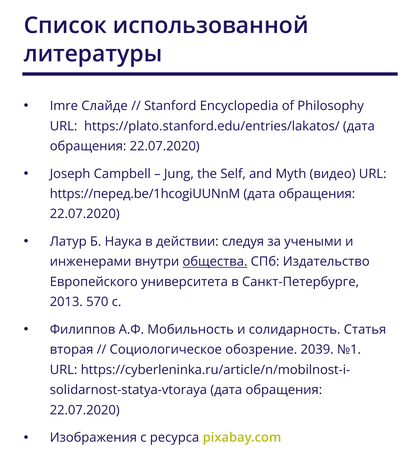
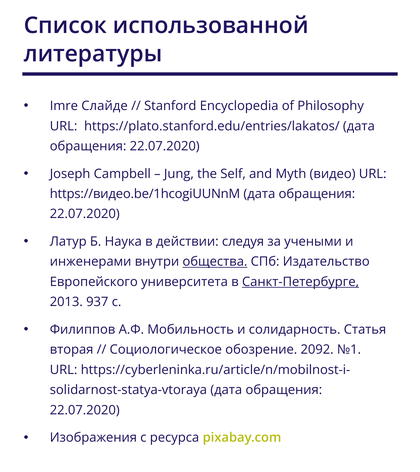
https://перед.be/1hcogiUUNnM: https://перед.be/1hcogiUUNnM -> https://видео.be/1hcogiUUNnM
Санкт-Петербурге underline: none -> present
570: 570 -> 937
2039: 2039 -> 2092
